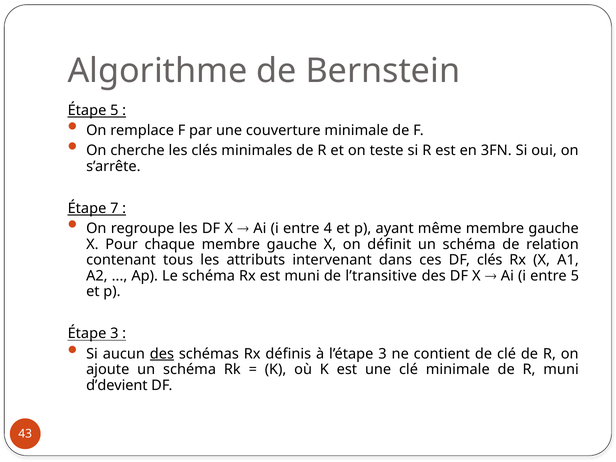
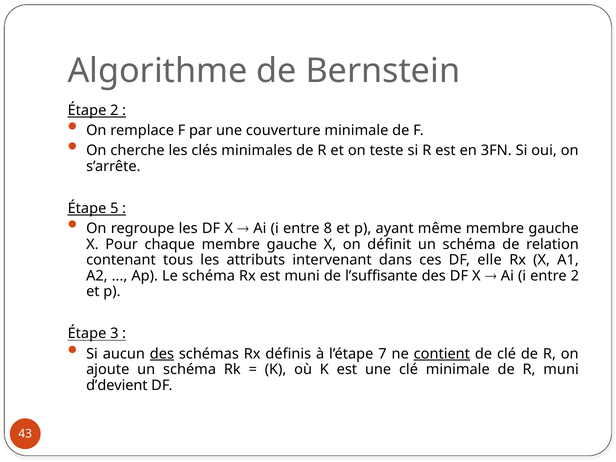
Étape 5: 5 -> 2
7: 7 -> 5
4: 4 -> 8
DF clés: clés -> elle
l’transitive: l’transitive -> l’suffisante
entre 5: 5 -> 2
l’étape 3: 3 -> 7
contient underline: none -> present
